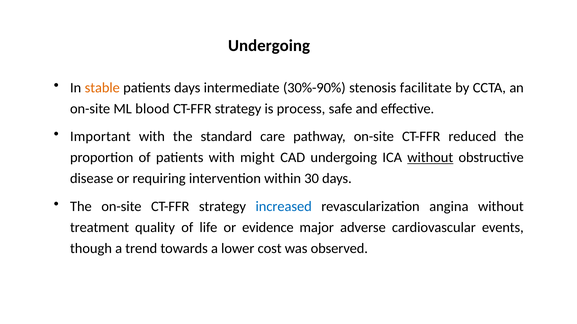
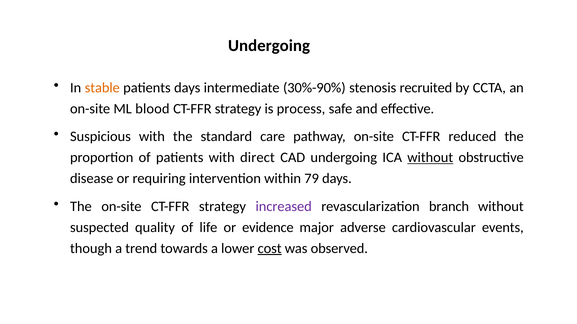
facilitate: facilitate -> recruited
Important: Important -> Suspicious
might: might -> direct
30: 30 -> 79
increased colour: blue -> purple
angina: angina -> branch
treatment: treatment -> suspected
cost underline: none -> present
